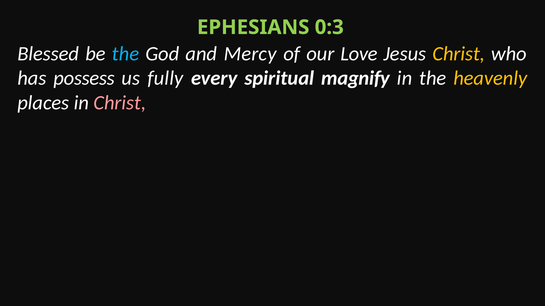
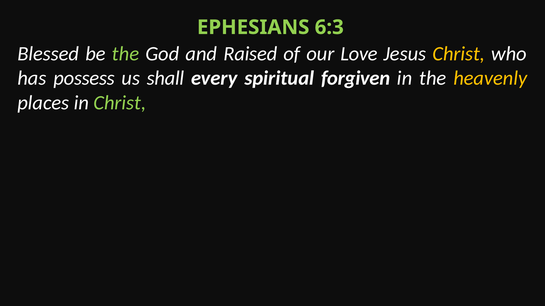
0:3: 0:3 -> 6:3
the at (126, 54) colour: light blue -> light green
Mercy: Mercy -> Raised
fully: fully -> shall
magnify: magnify -> forgiven
Christ at (120, 103) colour: pink -> light green
